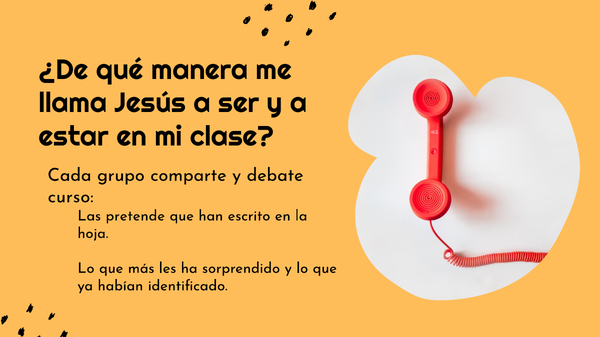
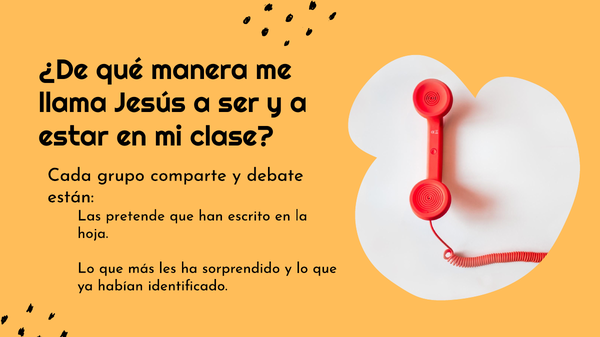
curso: curso -> están
